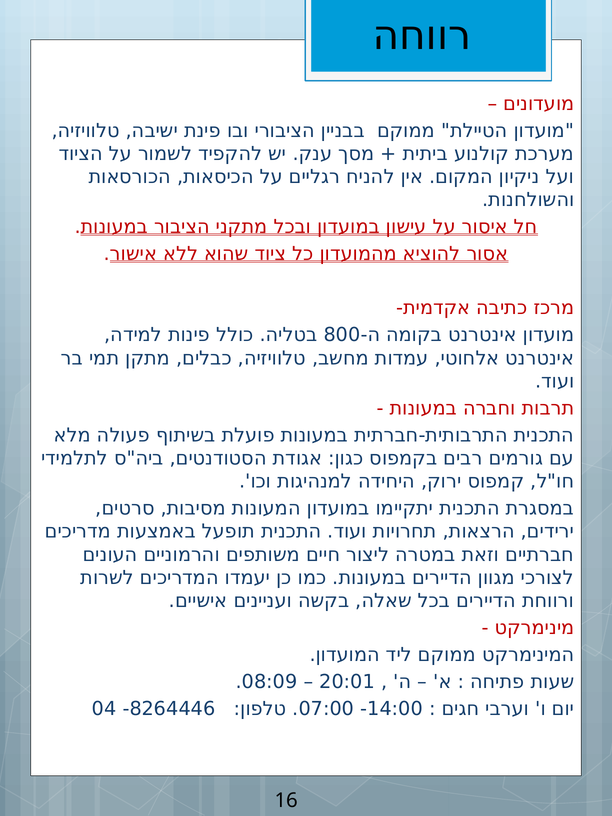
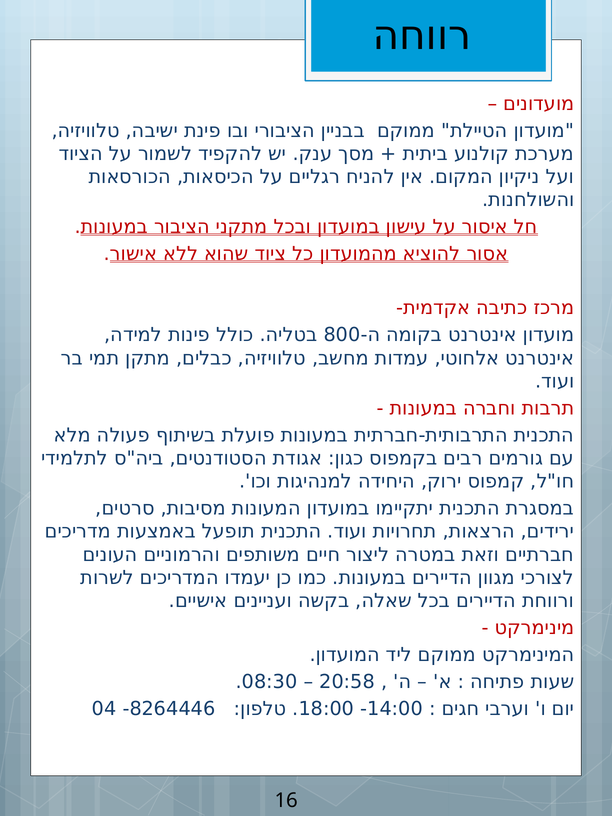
08:09: 08:09 -> 08:30
20:01: 20:01 -> 20:58
07:00: 07:00 -> 18:00
